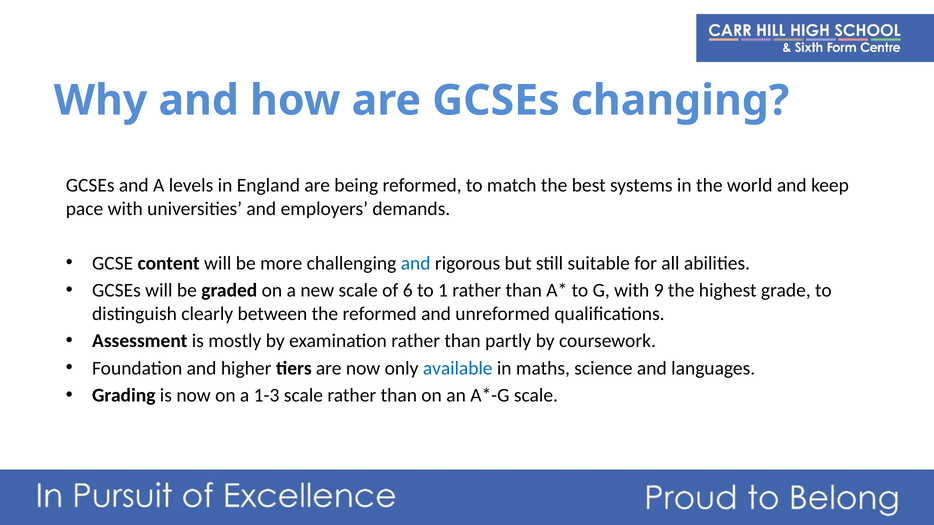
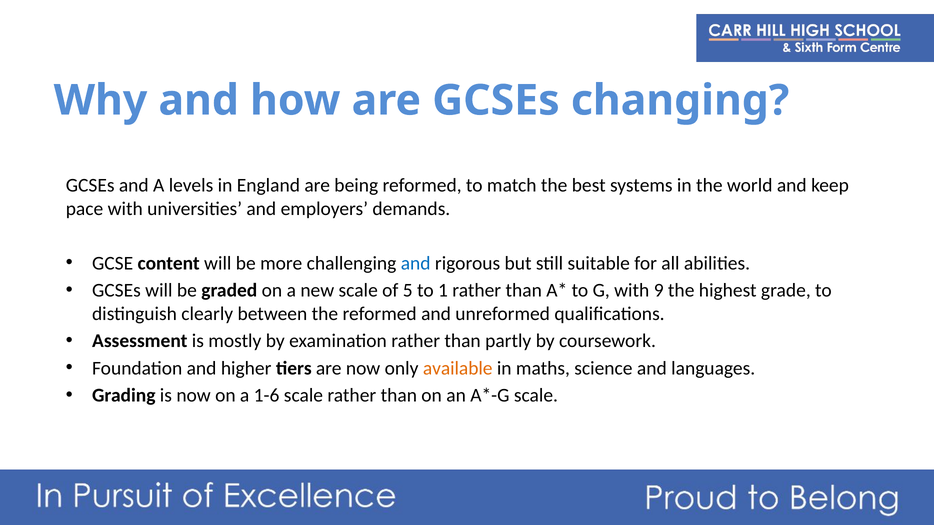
6: 6 -> 5
available colour: blue -> orange
1-3: 1-3 -> 1-6
